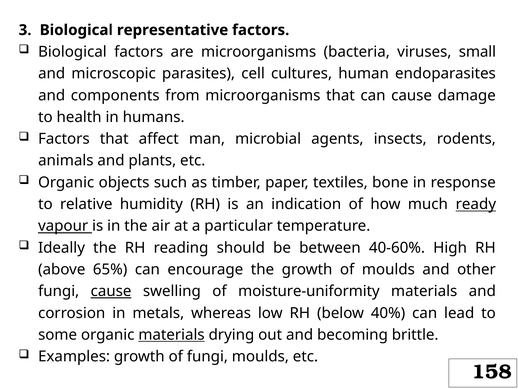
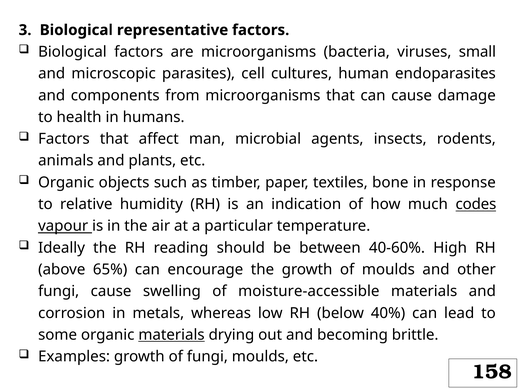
ready: ready -> codes
cause at (111, 291) underline: present -> none
moisture-uniformity: moisture-uniformity -> moisture-accessible
